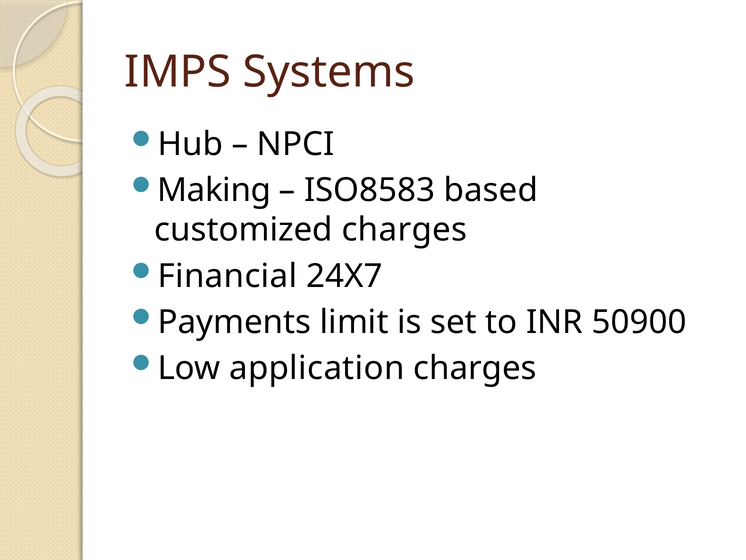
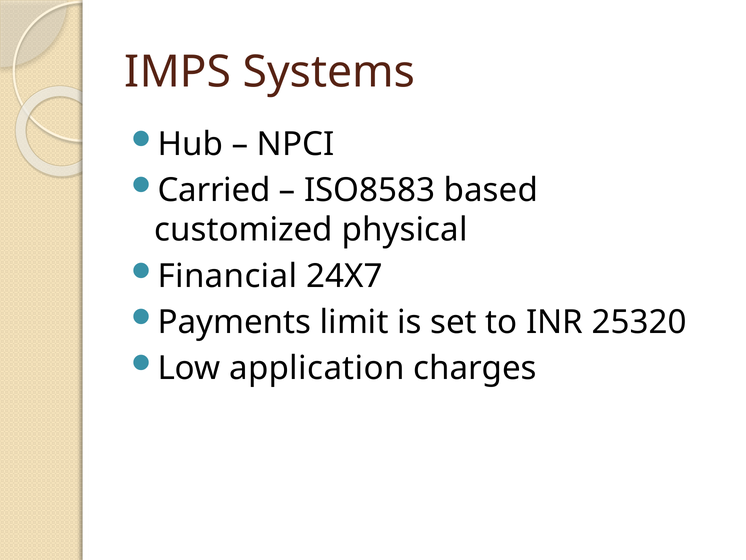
Making: Making -> Carried
customized charges: charges -> physical
50900: 50900 -> 25320
